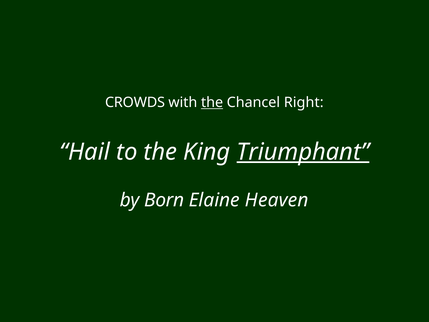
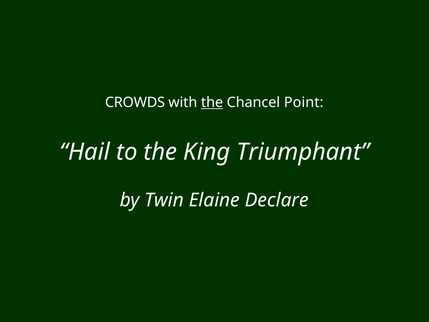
Right: Right -> Point
Triumphant underline: present -> none
Born: Born -> Twin
Heaven: Heaven -> Declare
